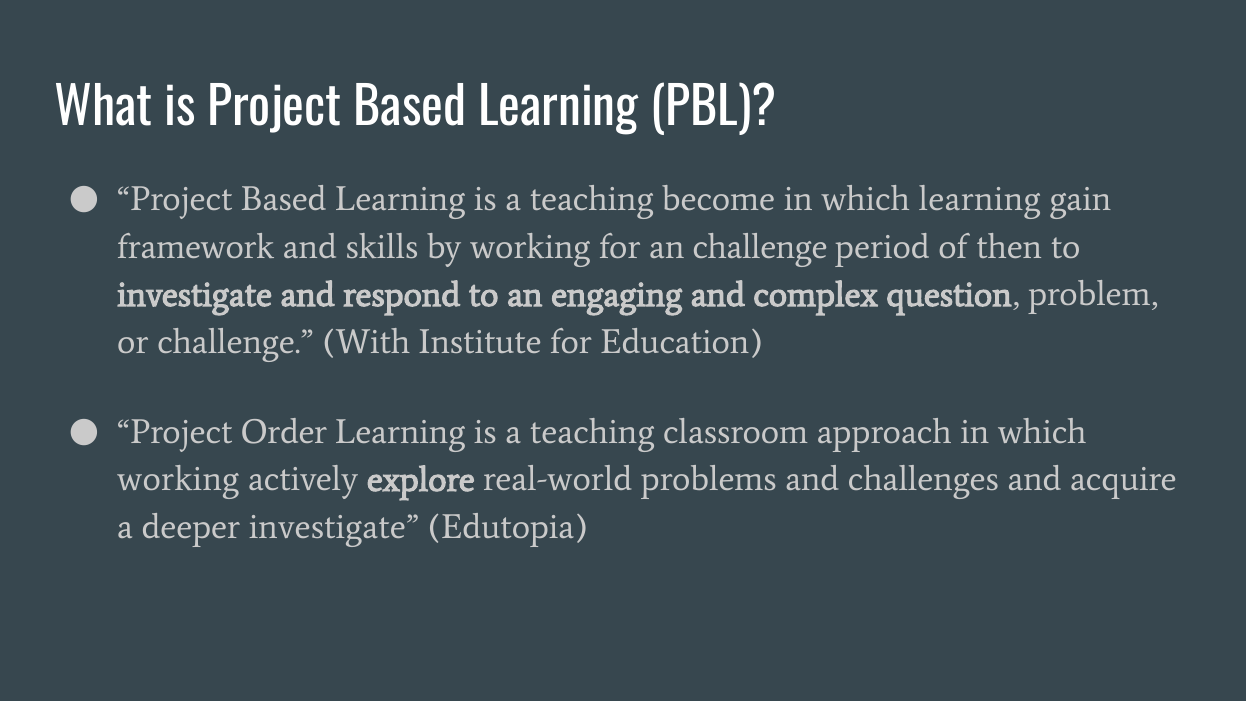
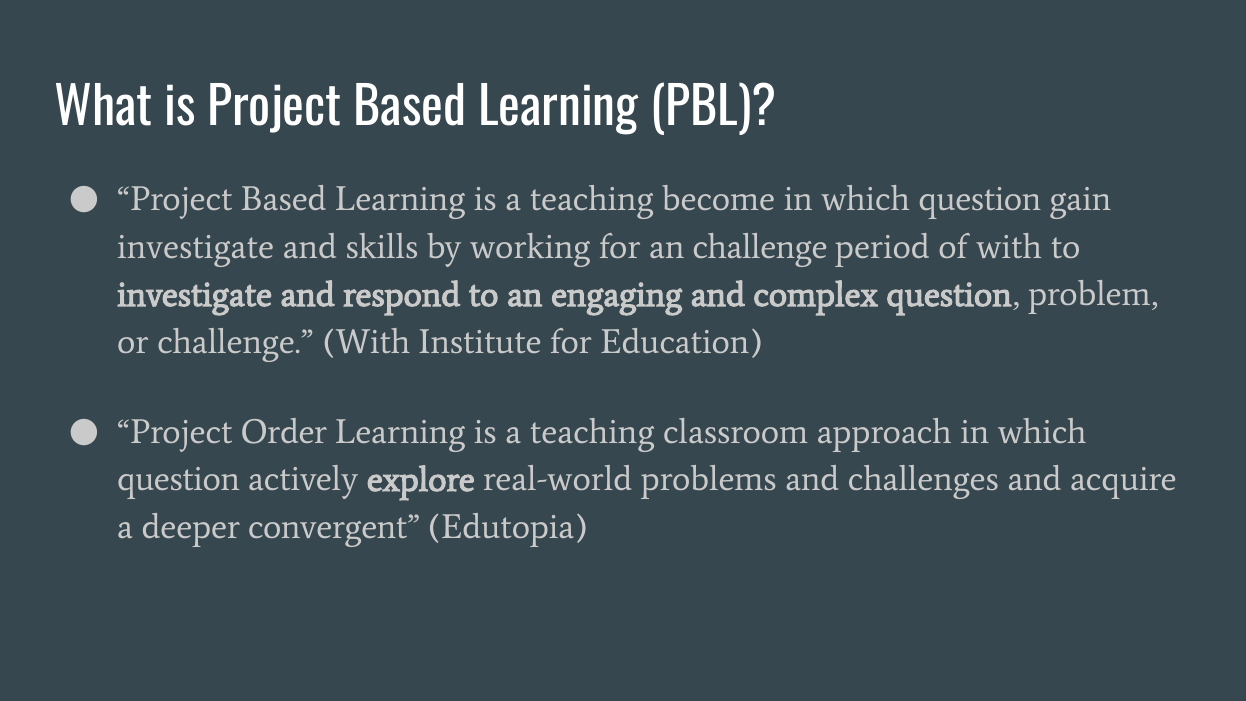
learning at (980, 199): learning -> question
framework at (196, 247): framework -> investigate
of then: then -> with
working at (178, 479): working -> question
deeper investigate: investigate -> convergent
